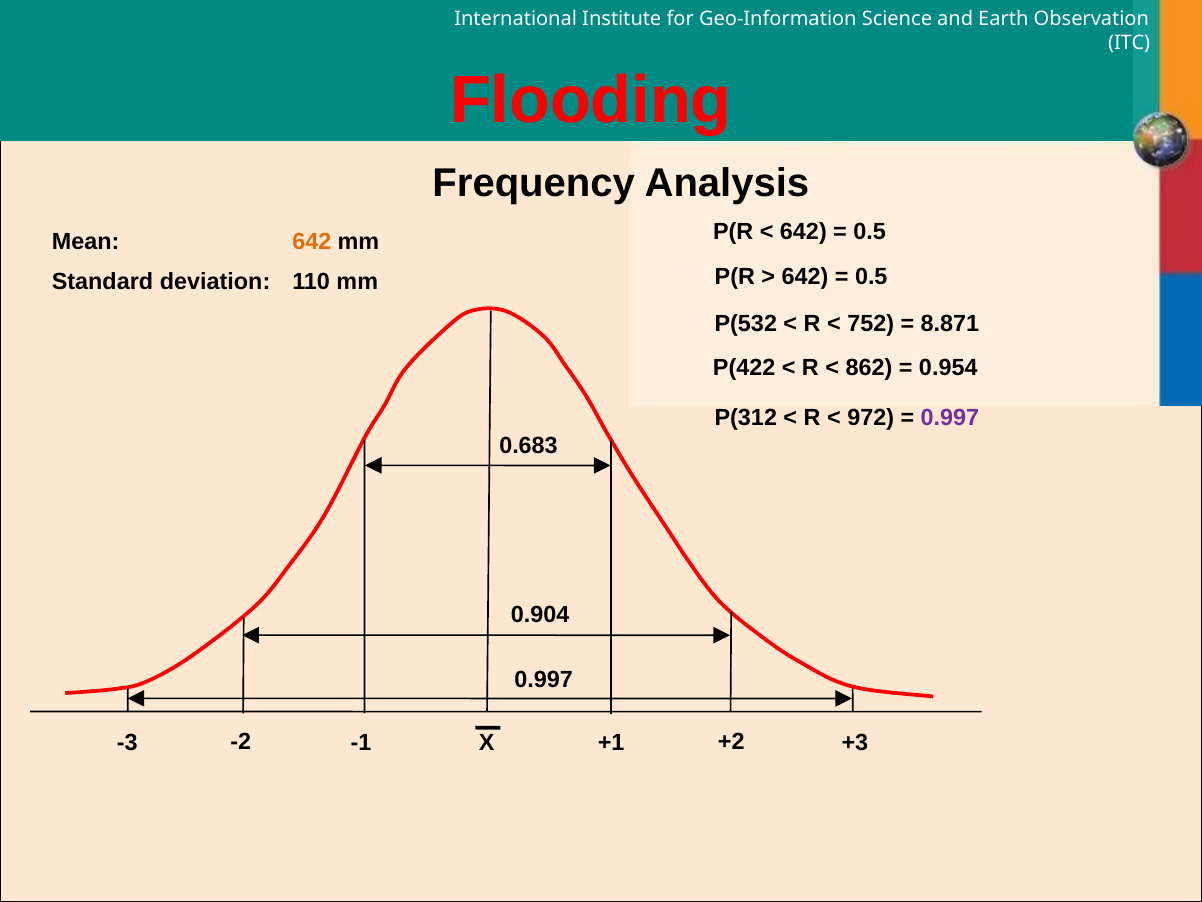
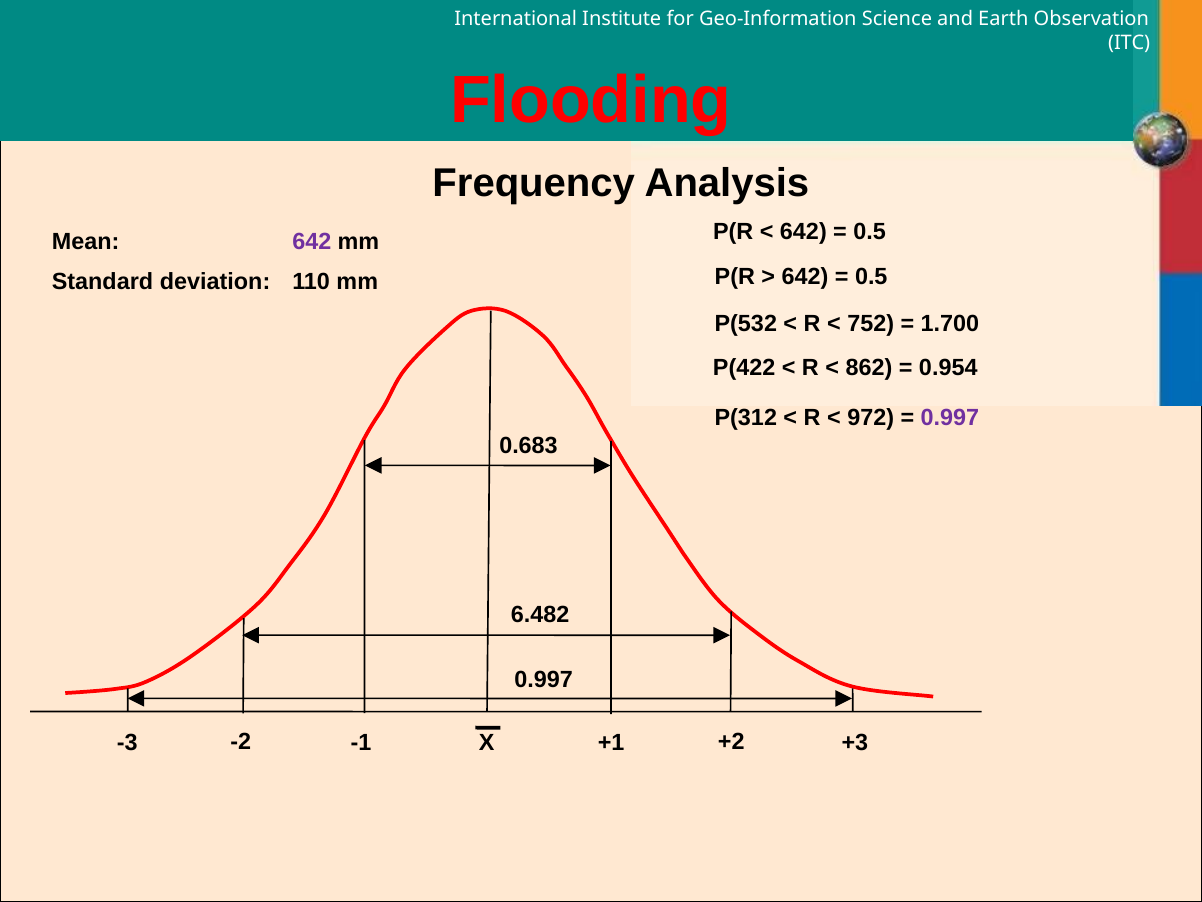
642 at (312, 242) colour: orange -> purple
8.871: 8.871 -> 1.700
0.904: 0.904 -> 6.482
